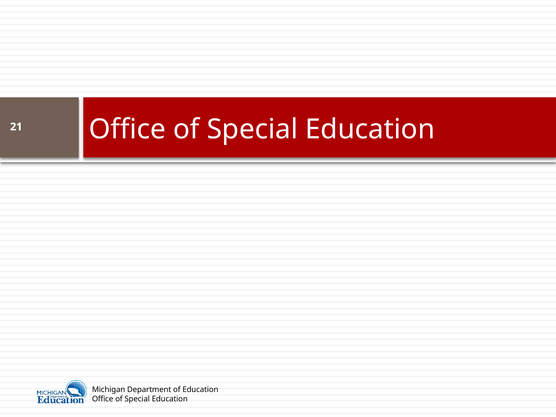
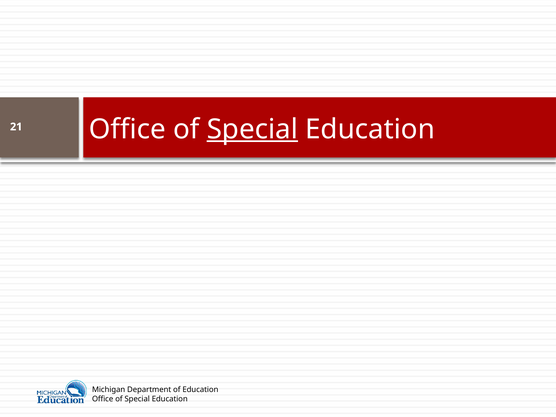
Special at (252, 129) underline: none -> present
